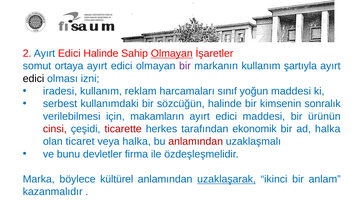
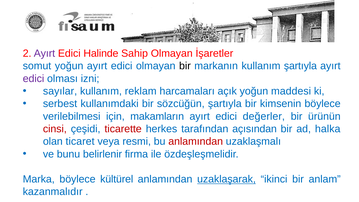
Ayırt at (44, 53) colour: blue -> purple
Olmayan at (172, 53) underline: present -> none
somut ortaya: ortaya -> yoğun
bir at (185, 66) colour: purple -> black
edici at (34, 79) colour: black -> purple
iradesi: iradesi -> sayılar
sınıf: sınıf -> açık
sözcüğün halinde: halinde -> şartıyla
kimsenin sonralık: sonralık -> böylece
edici maddesi: maddesi -> değerler
ekonomik: ekonomik -> açısından
veya halka: halka -> resmi
devletler: devletler -> belirlenir
